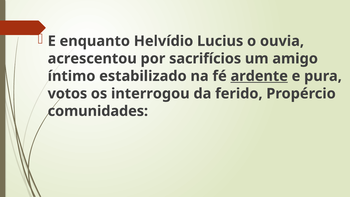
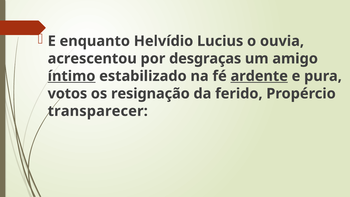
sacrifícios: sacrifícios -> desgraças
íntimo underline: none -> present
interrogou: interrogou -> resignação
comunidades: comunidades -> transparecer
